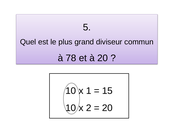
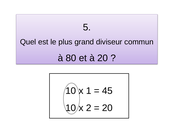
78: 78 -> 80
15: 15 -> 45
